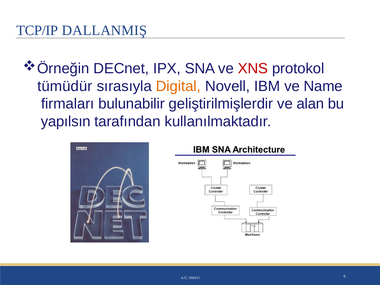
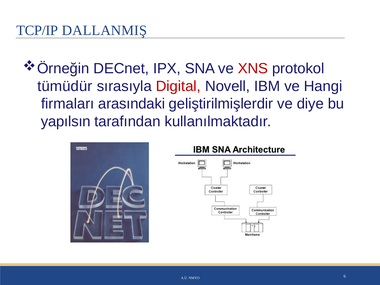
Digital colour: orange -> red
Name: Name -> Hangi
bulunabilir: bulunabilir -> arasındaki
alan: alan -> diye
